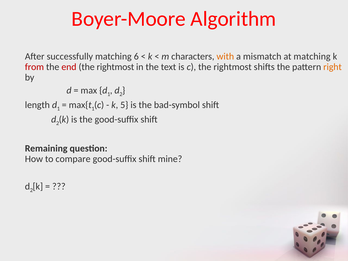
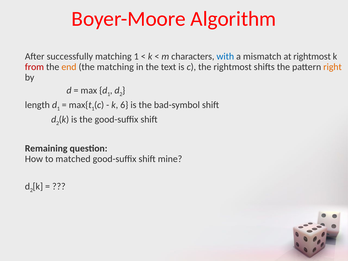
matching 6: 6 -> 1
with colour: orange -> blue
at matching: matching -> rightmost
end colour: red -> orange
rightmost at (115, 67): rightmost -> matching
5: 5 -> 6
compare: compare -> matched
